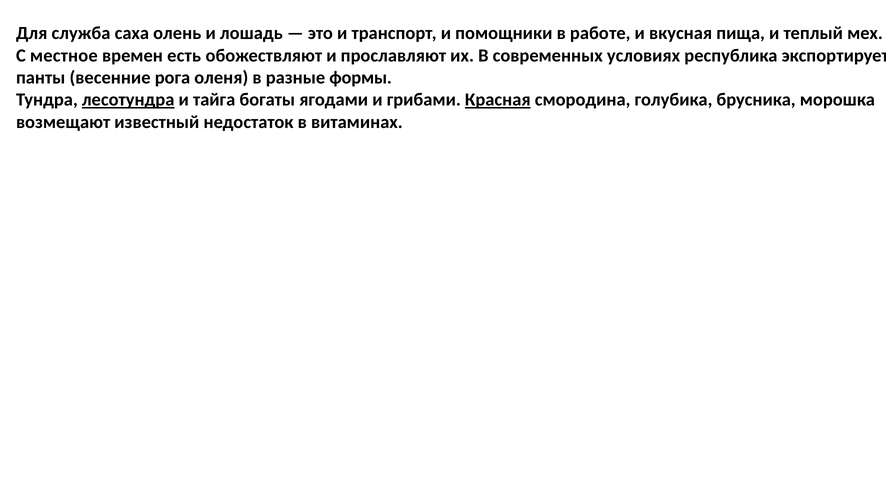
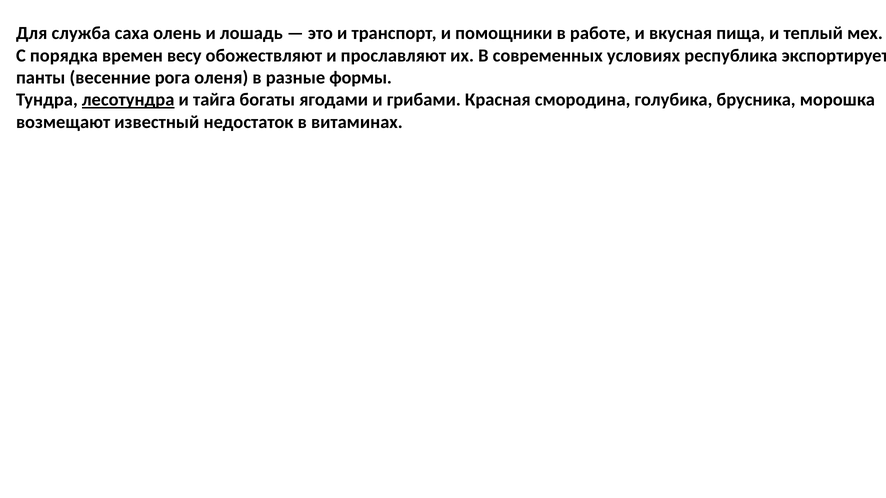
местное: местное -> порядка
есть: есть -> весу
Красная underline: present -> none
